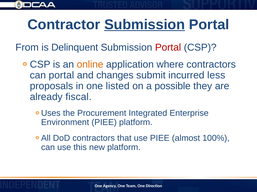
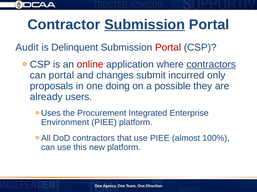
From: From -> Audit
online colour: orange -> red
contractors at (211, 65) underline: none -> present
less: less -> only
listed: listed -> doing
fiscal: fiscal -> users
